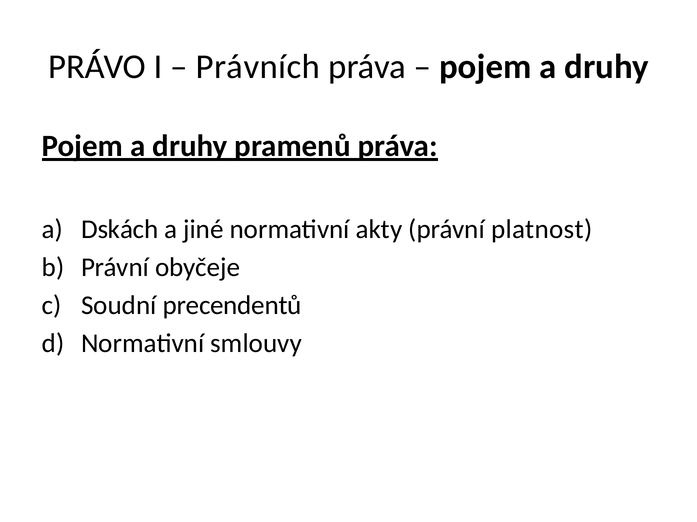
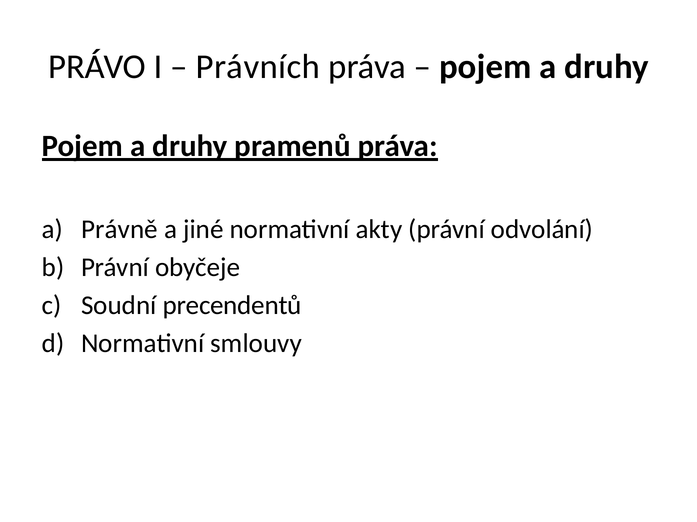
Dskách: Dskách -> Právně
platnost: platnost -> odvolání
